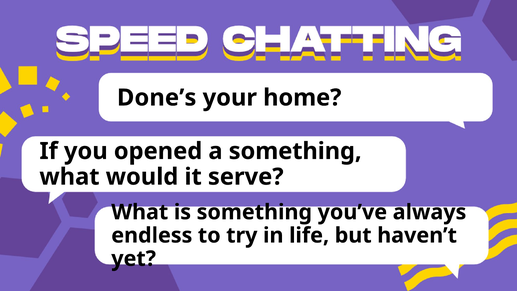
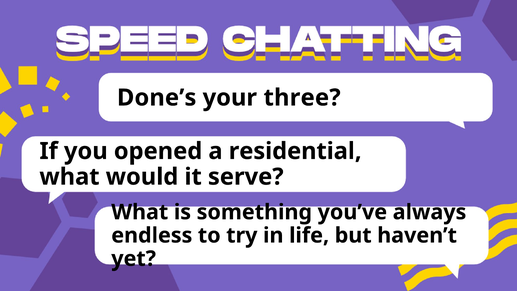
home: home -> three
a something: something -> residential
